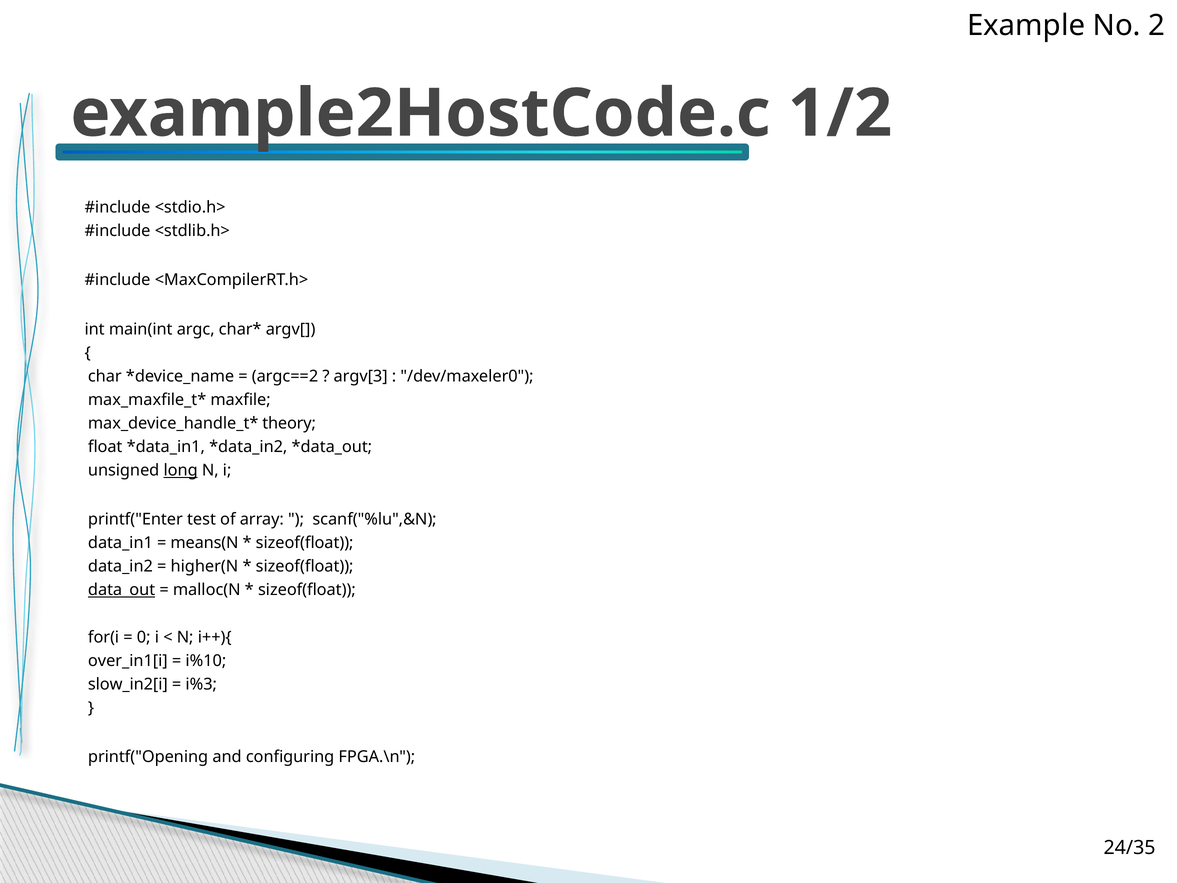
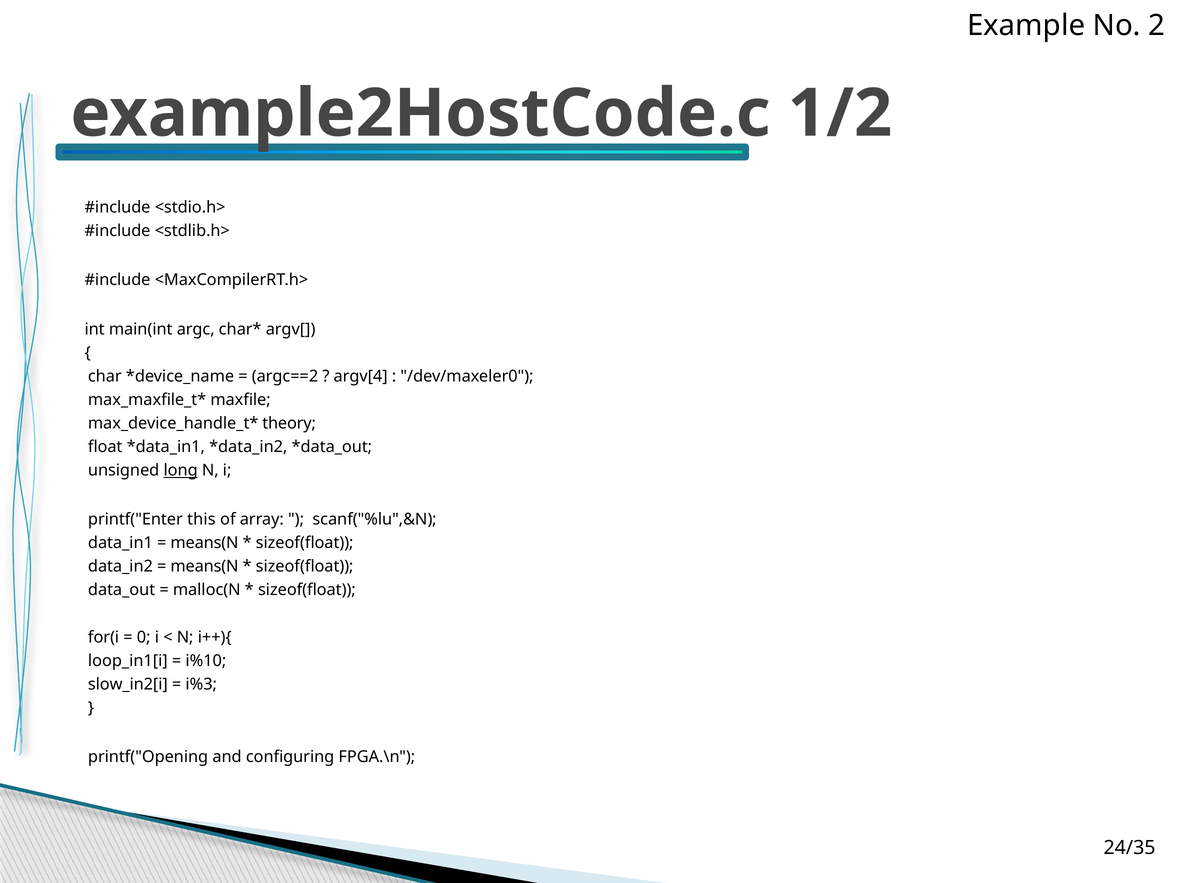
argv[3: argv[3 -> argv[4
test: test -> this
higher(N at (204, 566): higher(N -> means(N
data_out underline: present -> none
over_in1[i: over_in1[i -> loop_in1[i
